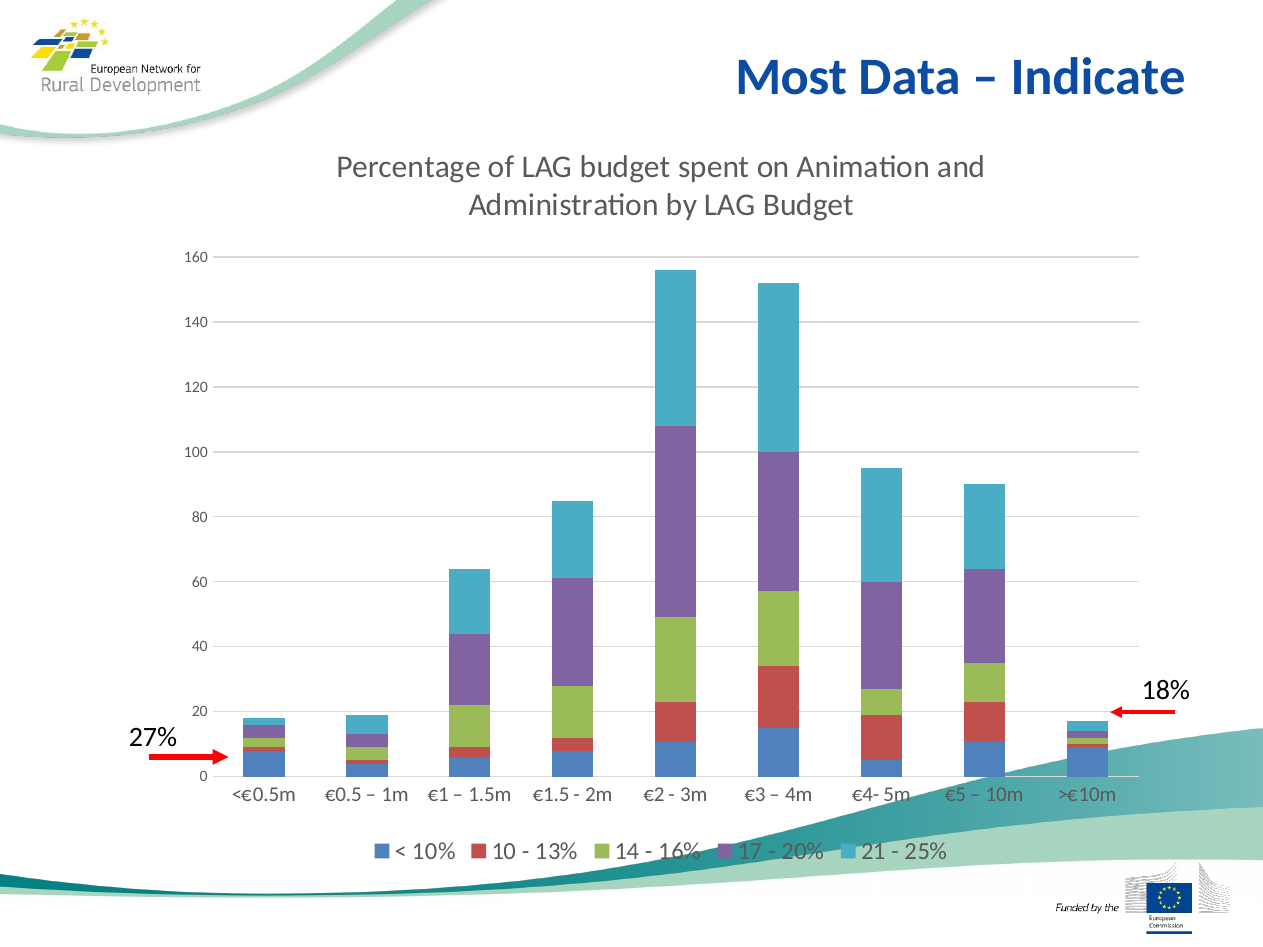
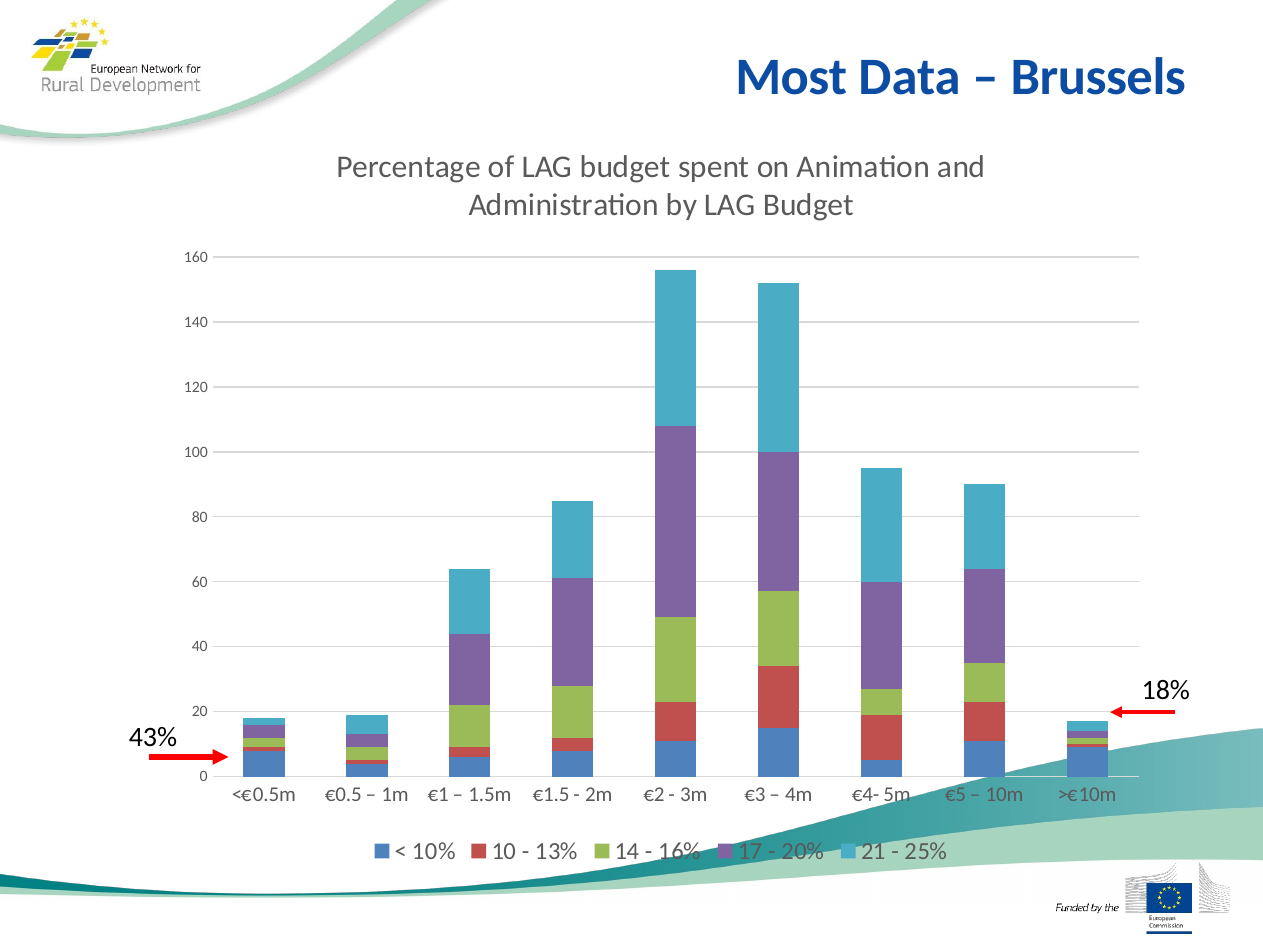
Indicate: Indicate -> Brussels
27%: 27% -> 43%
